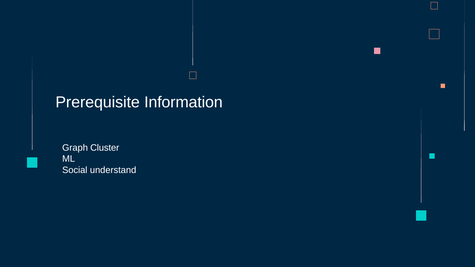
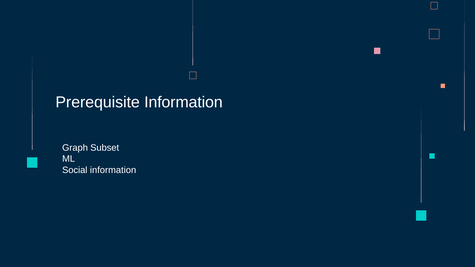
Cluster: Cluster -> Subset
Social understand: understand -> information
